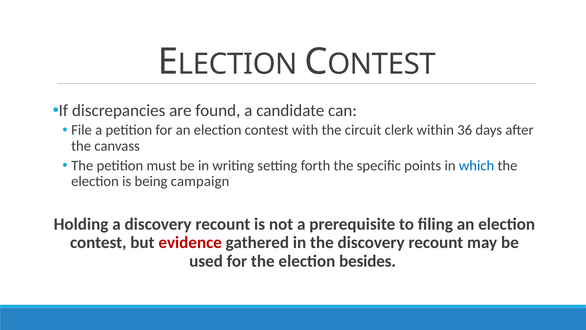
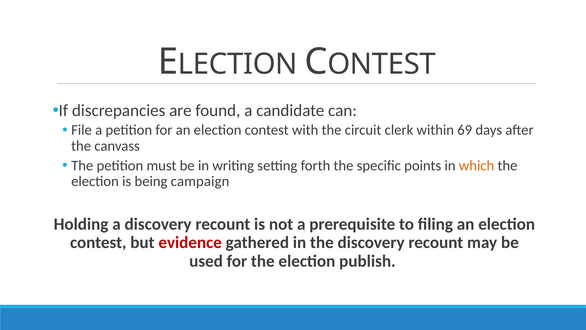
36: 36 -> 69
which colour: blue -> orange
besides: besides -> publish
